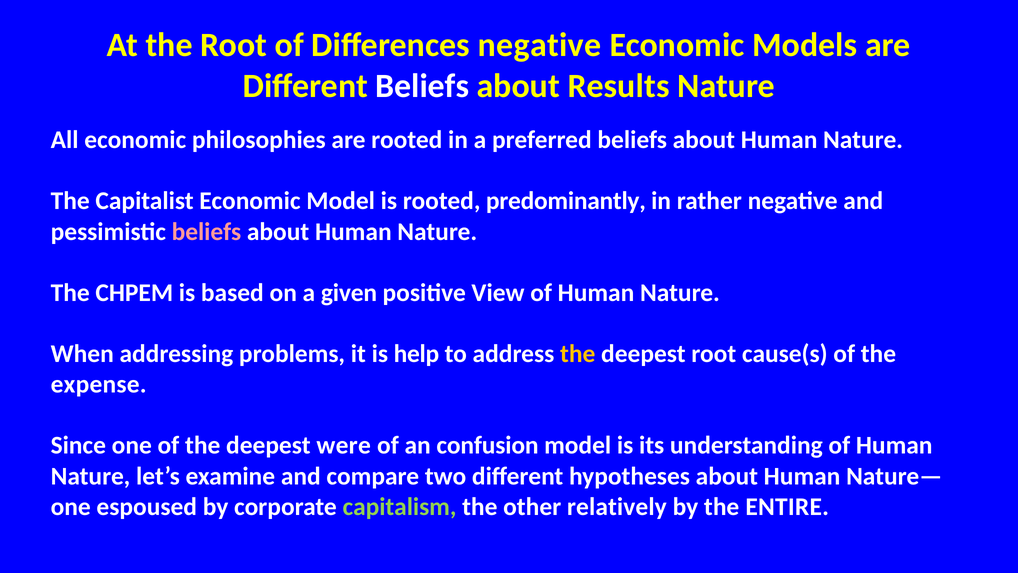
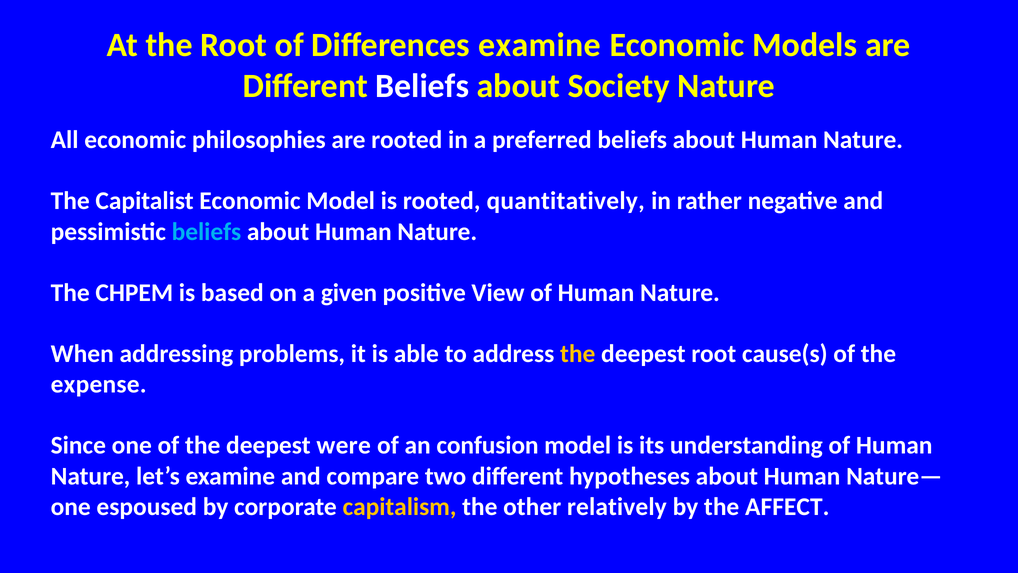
Differences negative: negative -> examine
Results: Results -> Society
predominantly: predominantly -> quantitatively
beliefs at (206, 231) colour: pink -> light blue
help: help -> able
capitalism colour: light green -> yellow
ENTIRE: ENTIRE -> AFFECT
